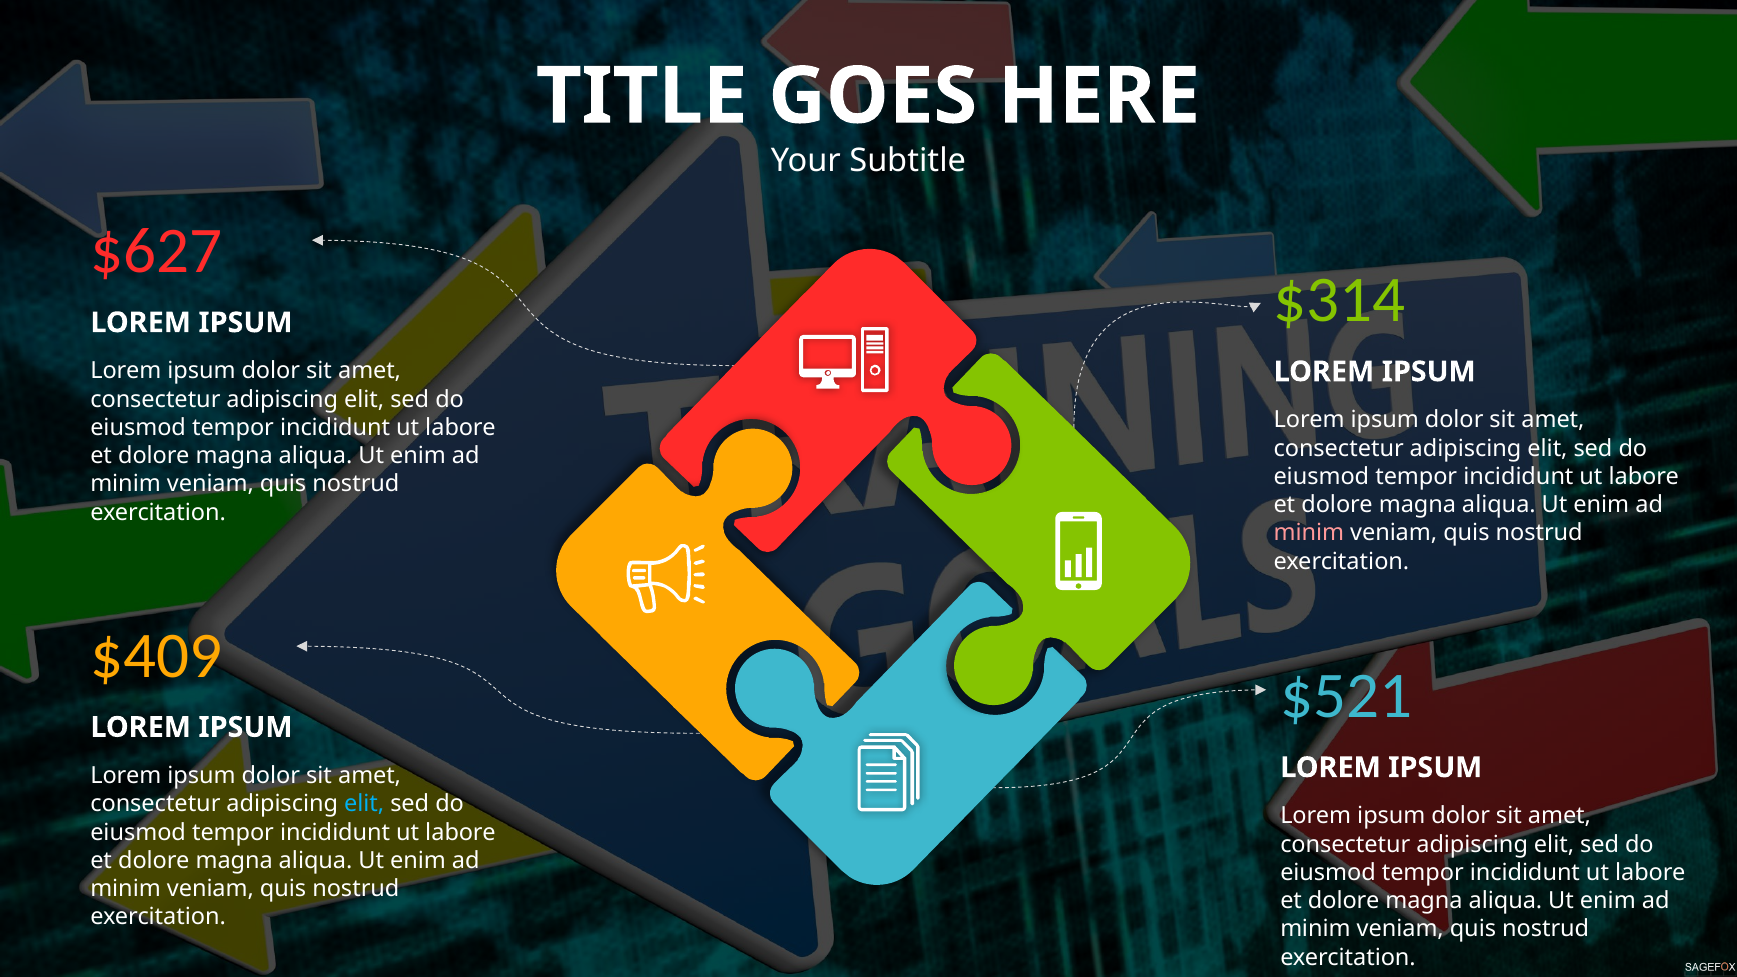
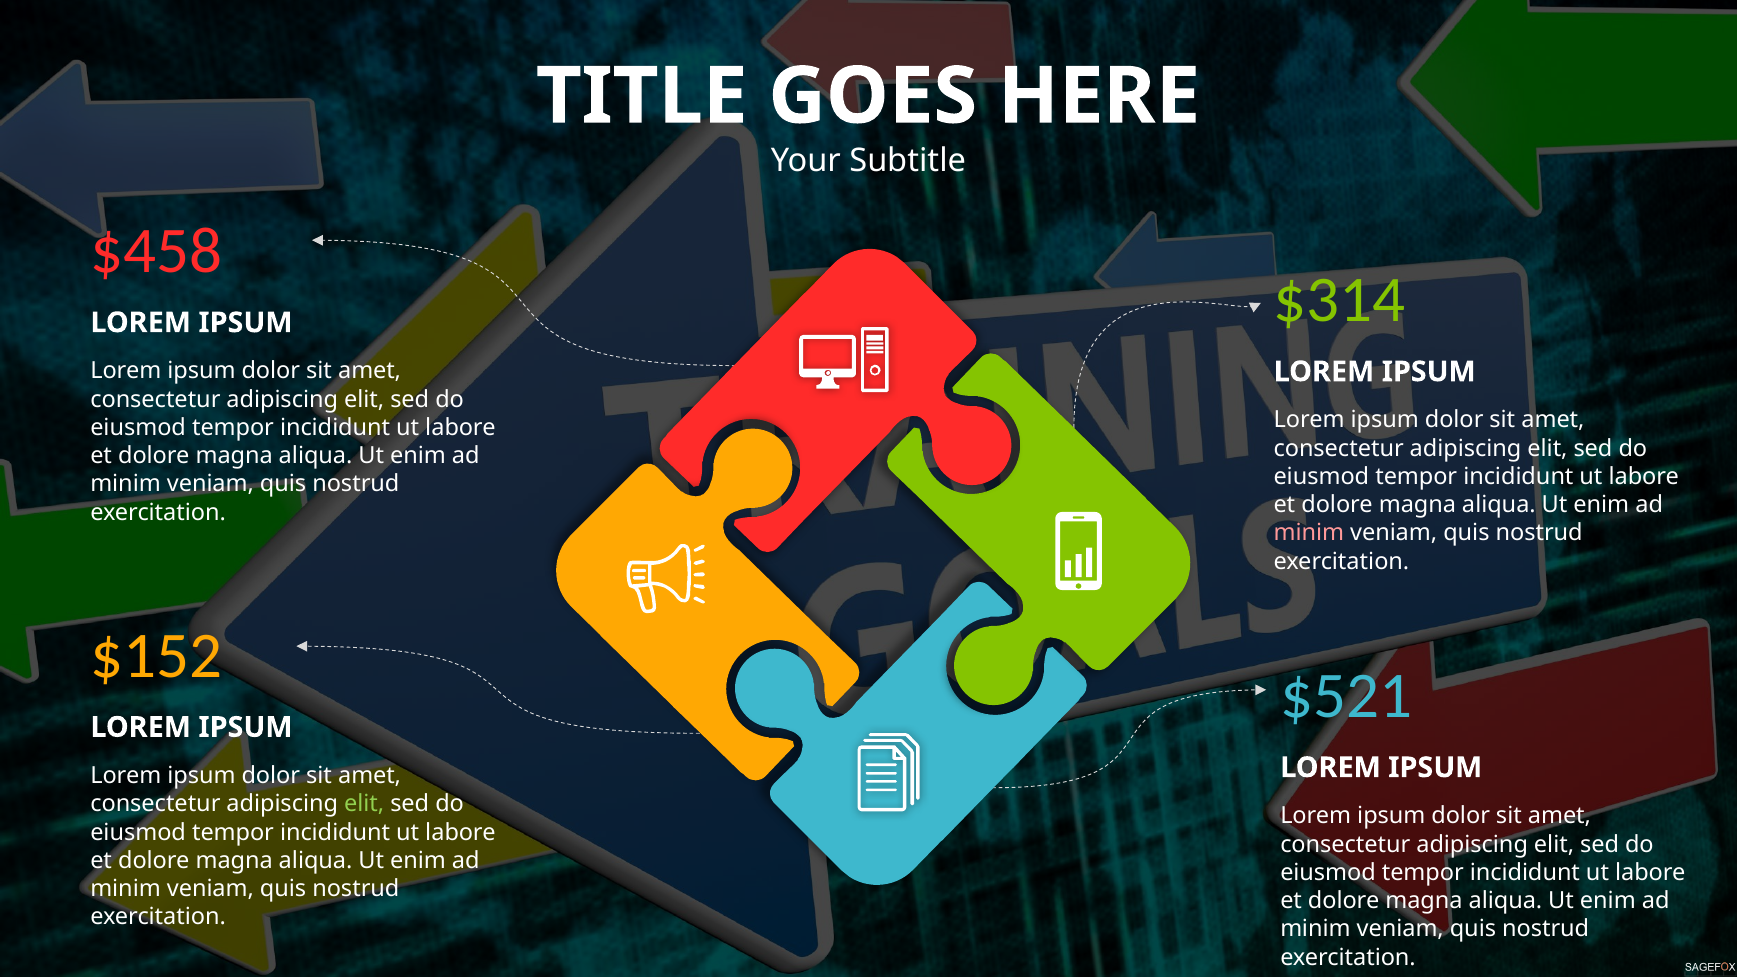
$627: $627 -> $458
$409: $409 -> $152
elit at (364, 804) colour: light blue -> light green
